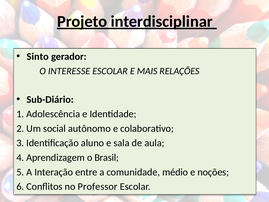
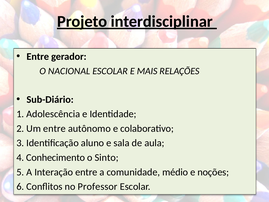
Sinto at (38, 56): Sinto -> Entre
INTERESSE: INTERESSE -> NACIONAL
Um social: social -> entre
Aprendizagem: Aprendizagem -> Conhecimento
Brasil: Brasil -> Sinto
